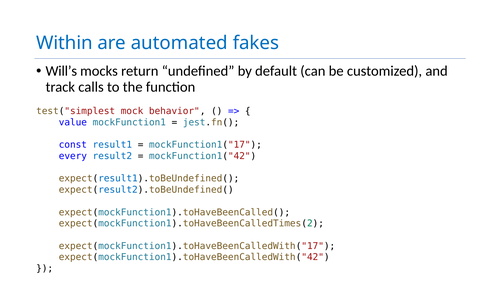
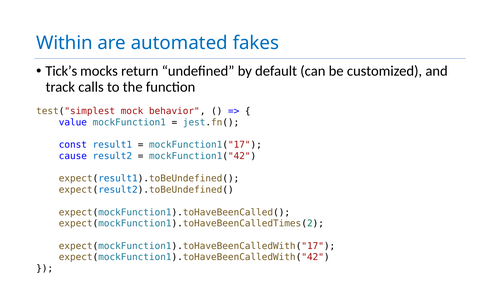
Will’s: Will’s -> Tick’s
every: every -> cause
